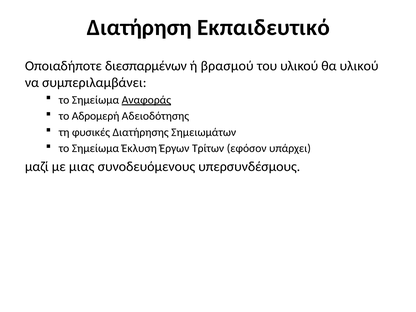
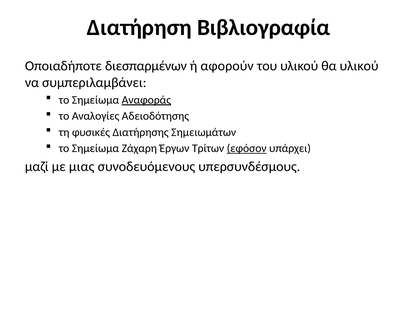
Εκπαιδευτικό: Εκπαιδευτικό -> Βιβλιογραφία
βρασμού: βρασμού -> αφορούν
Αδρομερή: Αδρομερή -> Αναλογίες
Έκλυση: Έκλυση -> Ζάχαρη
εφόσον underline: none -> present
